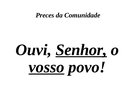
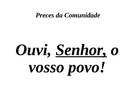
vosso underline: present -> none
